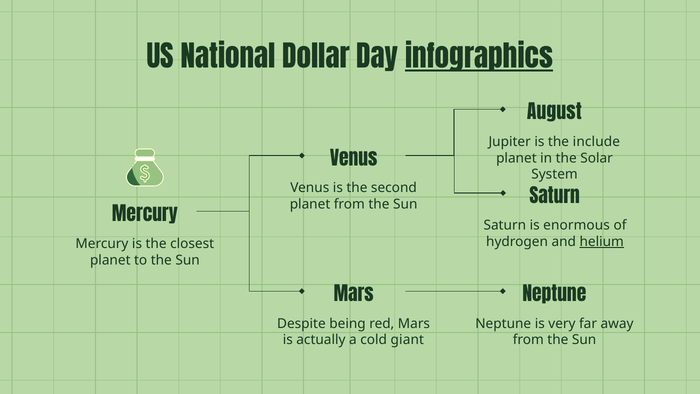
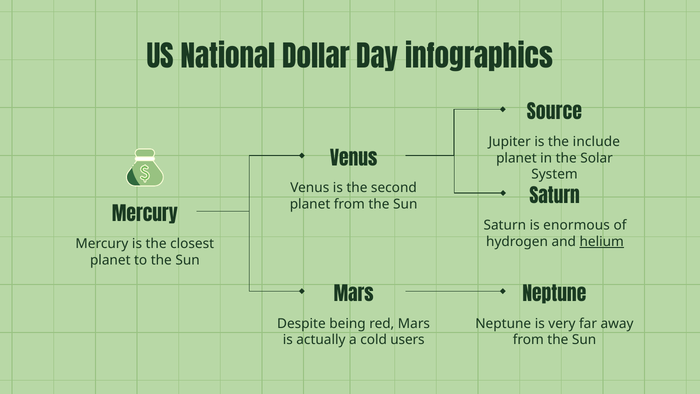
infographics underline: present -> none
August: August -> Source
giant: giant -> users
